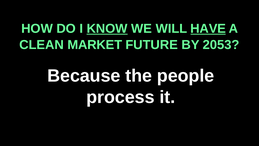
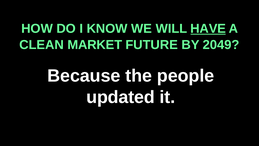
KNOW underline: present -> none
2053: 2053 -> 2049
process: process -> updated
